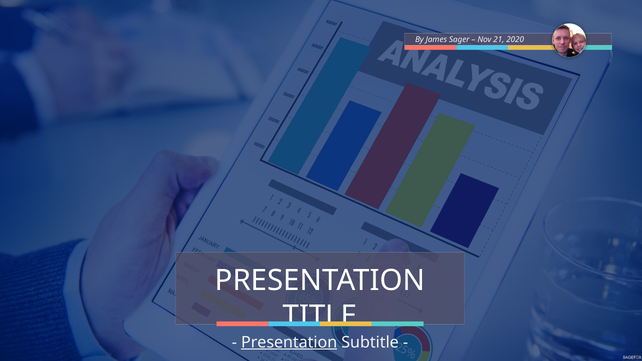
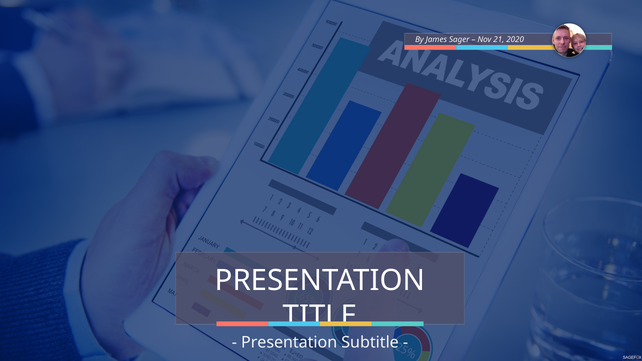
Presentation at (289, 342) underline: present -> none
